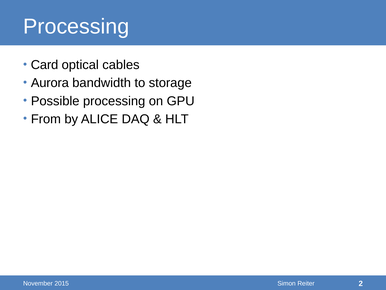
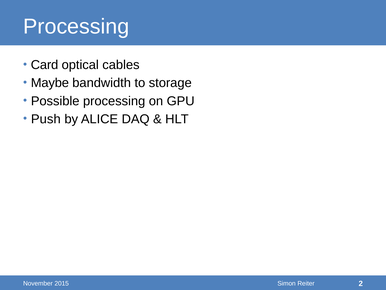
Aurora: Aurora -> Maybe
From: From -> Push
